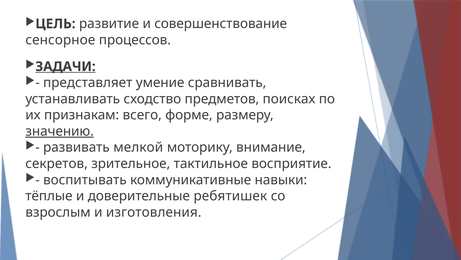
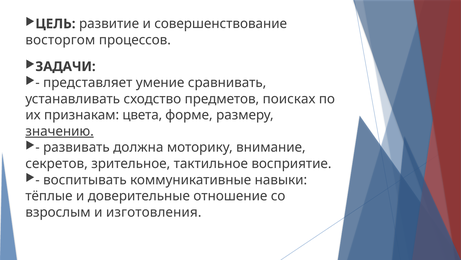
сенсорное: сенсорное -> восторгом
ЗАДАЧИ underline: present -> none
всего: всего -> цвета
мелкой: мелкой -> должна
ребятишек: ребятишек -> отношение
